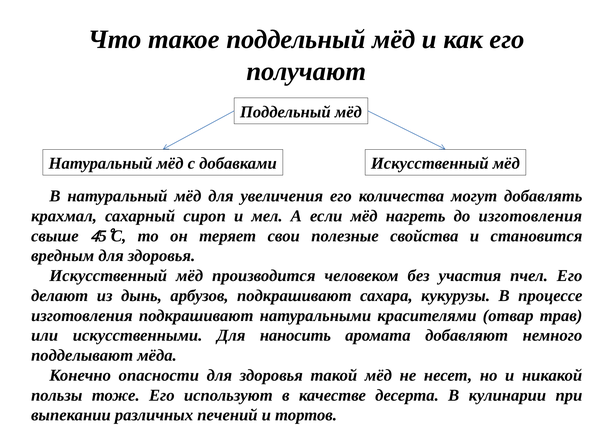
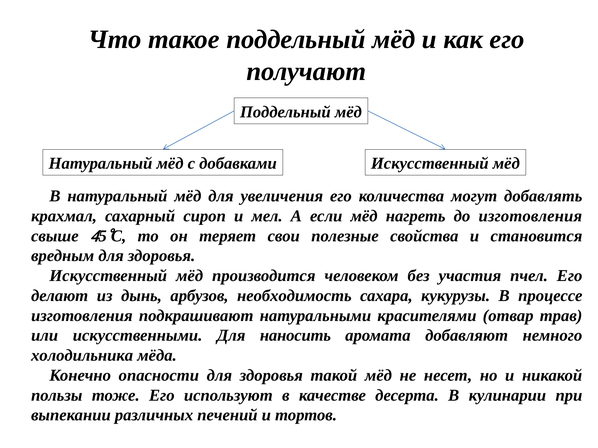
арбузов подкрашивают: подкрашивают -> необходимость
подделывают: подделывают -> холодильника
